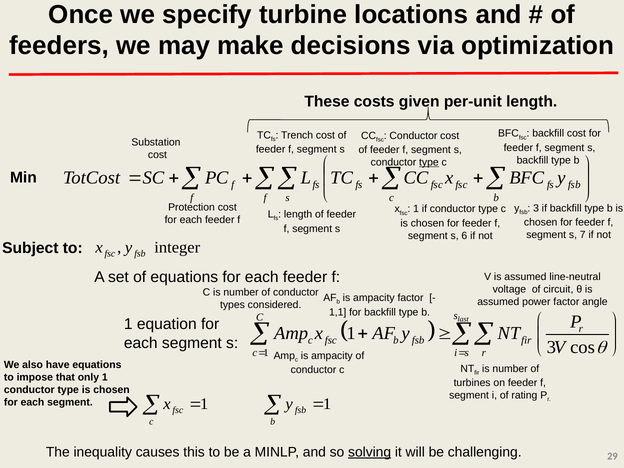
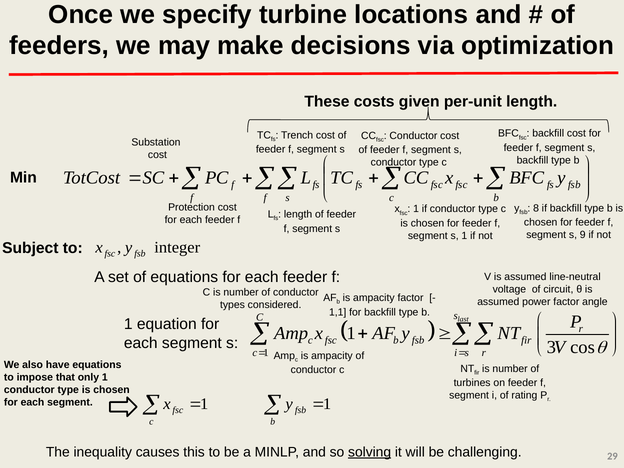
type at (429, 162) underline: present -> none
3 at (536, 208): 3 -> 8
7: 7 -> 9
s 6: 6 -> 1
